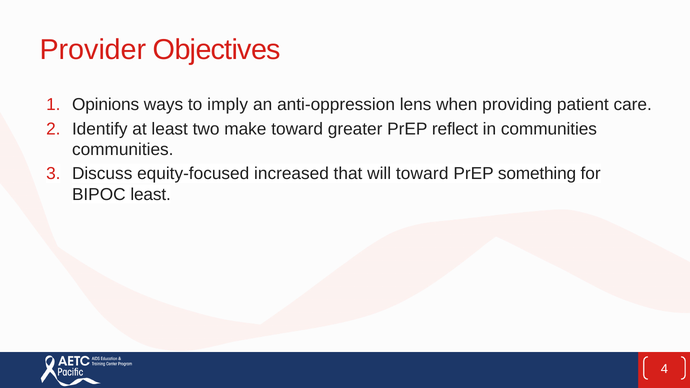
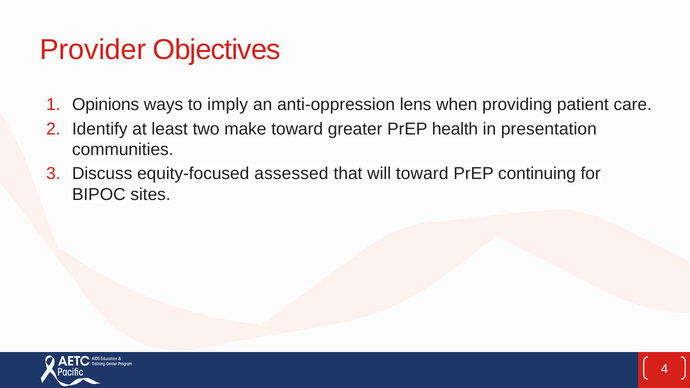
reflect: reflect -> health
in communities: communities -> presentation
increased: increased -> assessed
something: something -> continuing
BIPOC least: least -> sites
